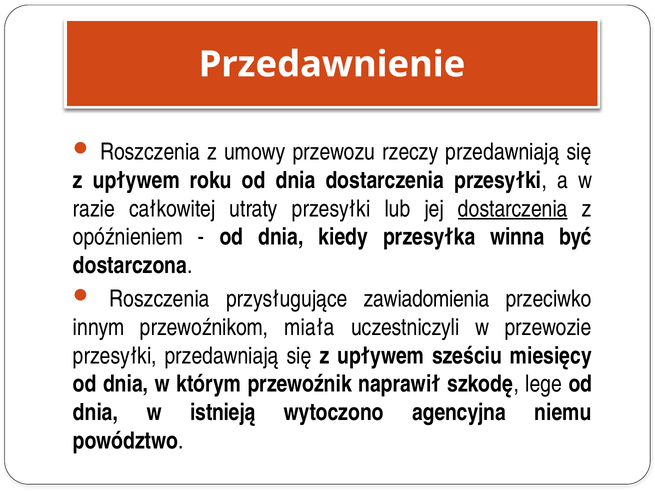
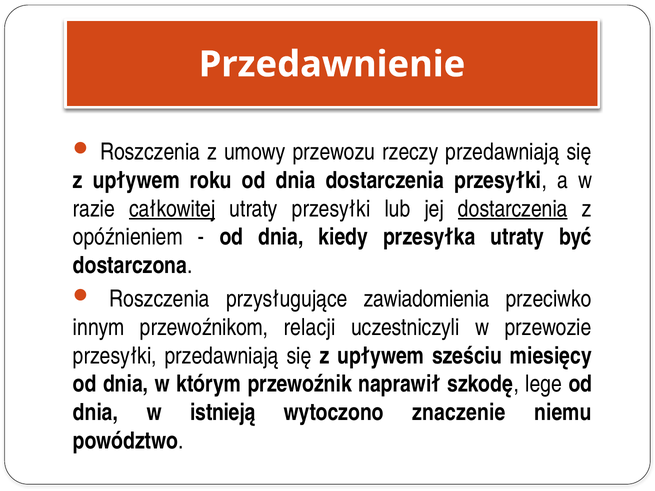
całkowitej underline: none -> present
przesyłka winna: winna -> utraty
miała: miała -> relacji
agencyjna: agencyjna -> znaczenie
